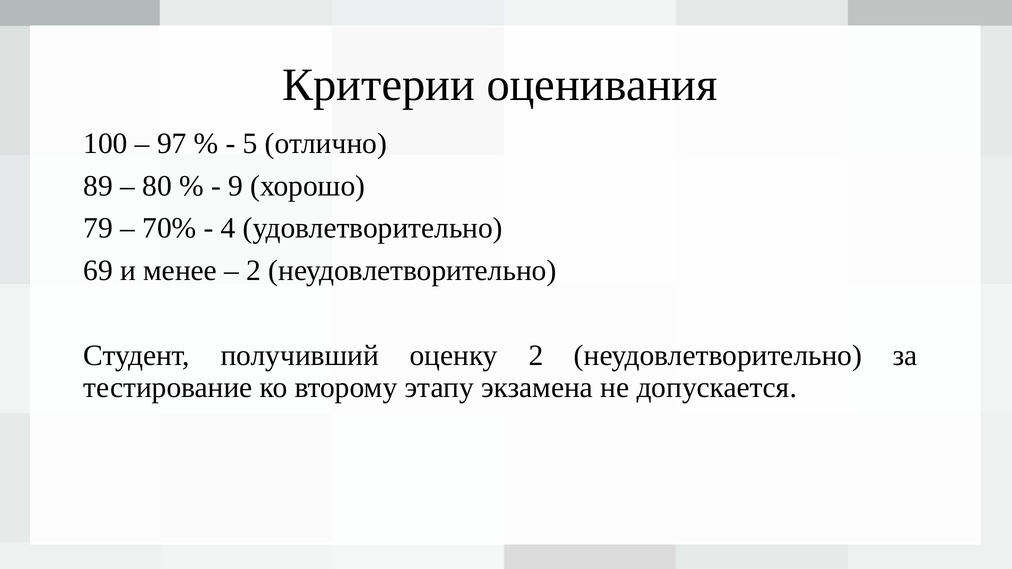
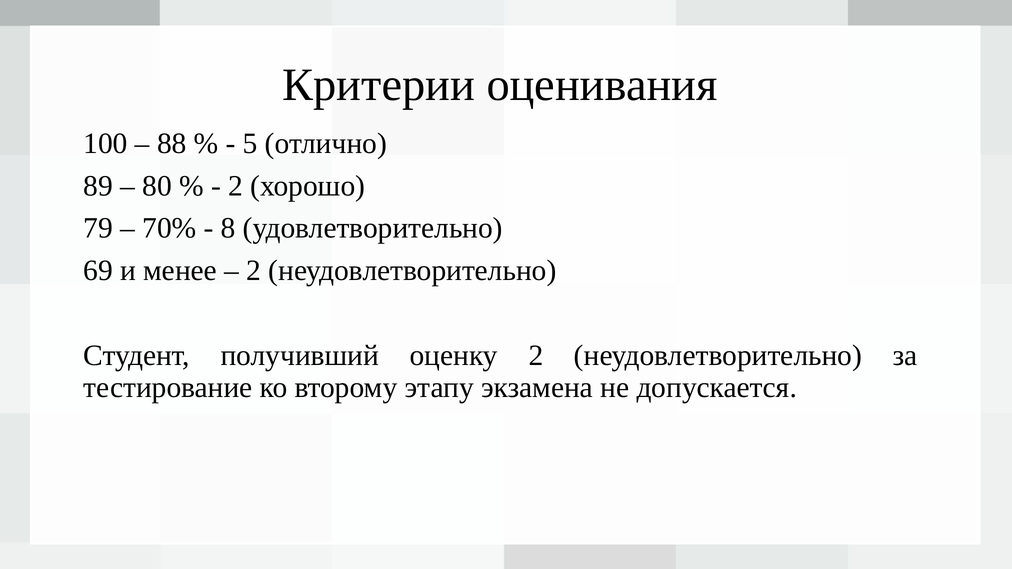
97: 97 -> 88
9 at (236, 186): 9 -> 2
4: 4 -> 8
